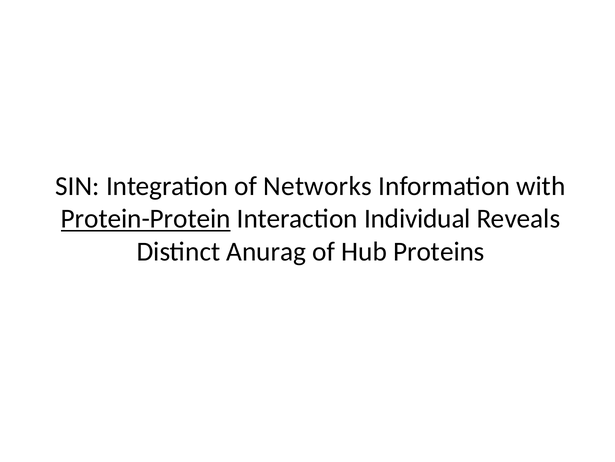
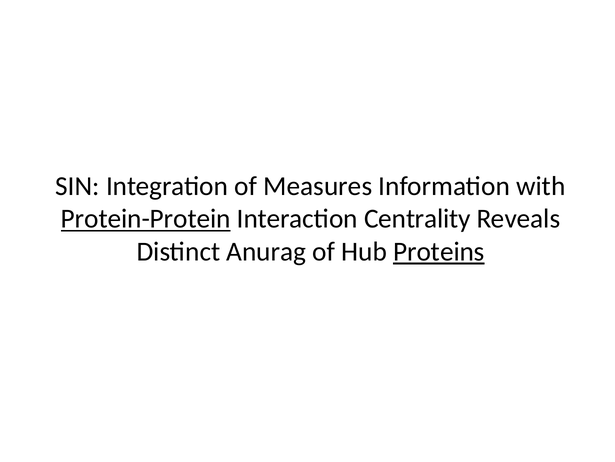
Networks: Networks -> Measures
Individual: Individual -> Centrality
Proteins underline: none -> present
